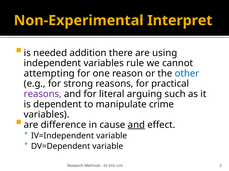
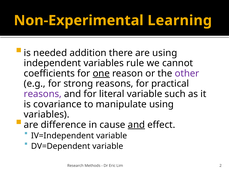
Interpret: Interpret -> Learning
attempting: attempting -> coefficients
one underline: none -> present
other colour: blue -> purple
literal arguing: arguing -> variable
dependent: dependent -> covariance
manipulate crime: crime -> using
